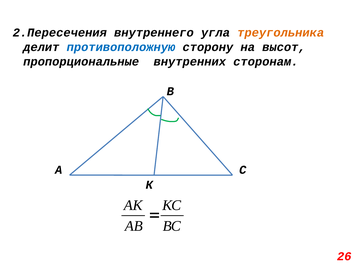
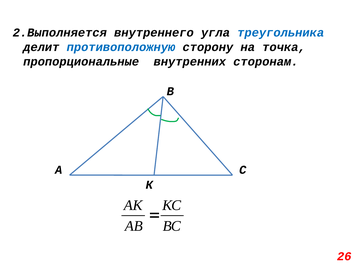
2.Пересечения: 2.Пересечения -> 2.Выполняется
треугольника colour: orange -> blue
высот: высот -> точка
